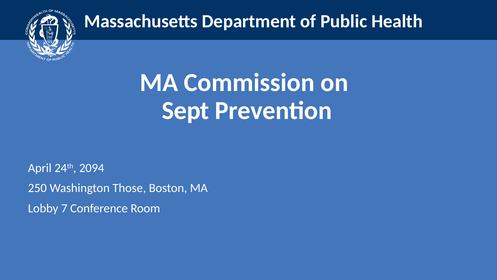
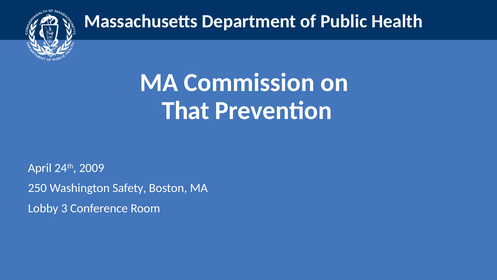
Sept: Sept -> That
2094: 2094 -> 2009
Those: Those -> Safety
7: 7 -> 3
